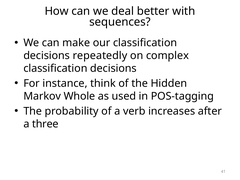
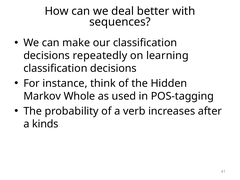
complex: complex -> learning
three: three -> kinds
